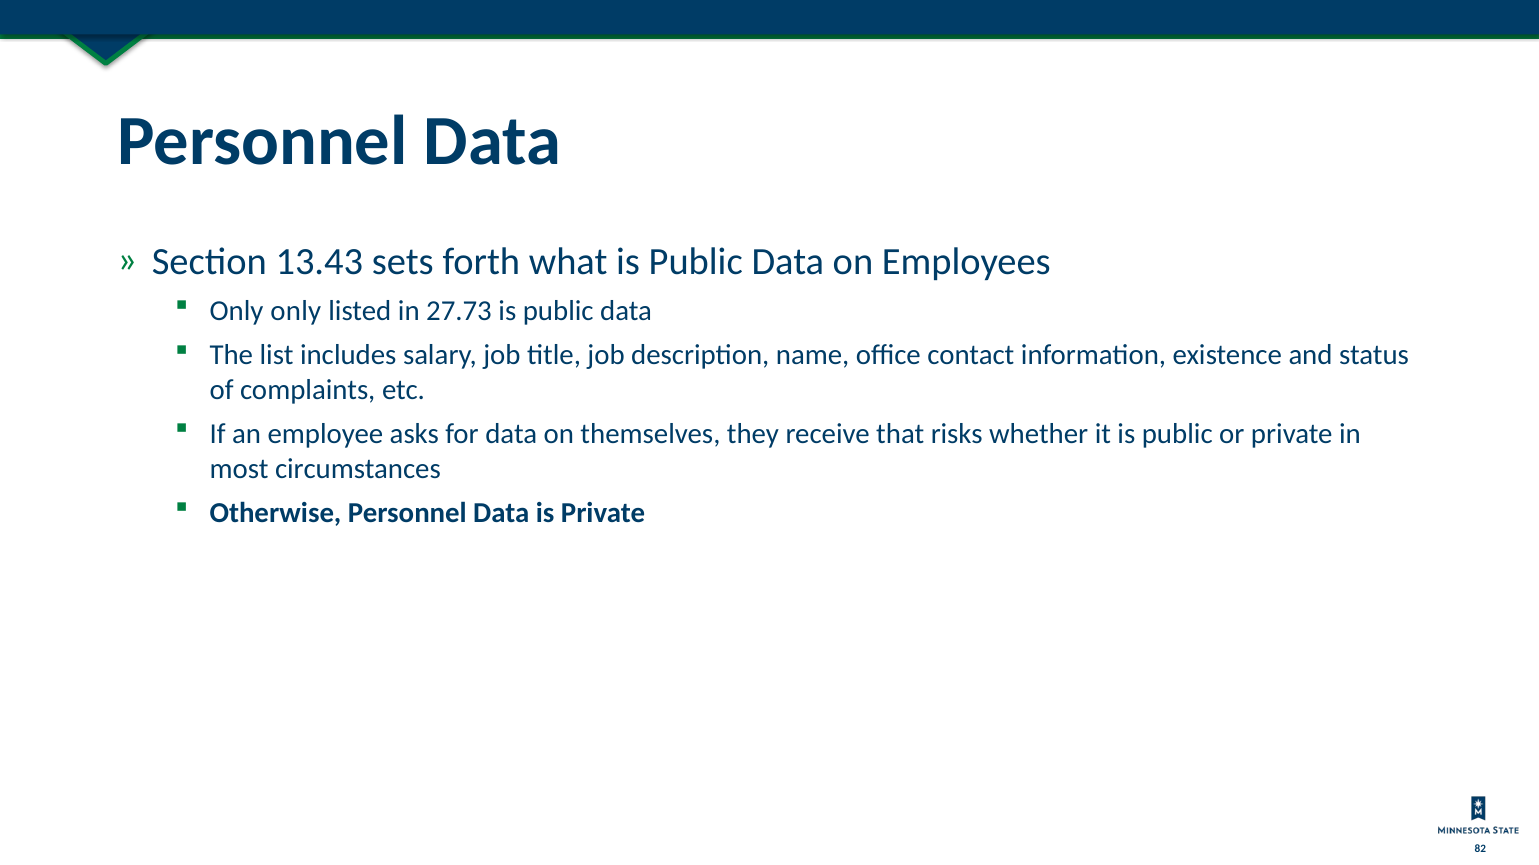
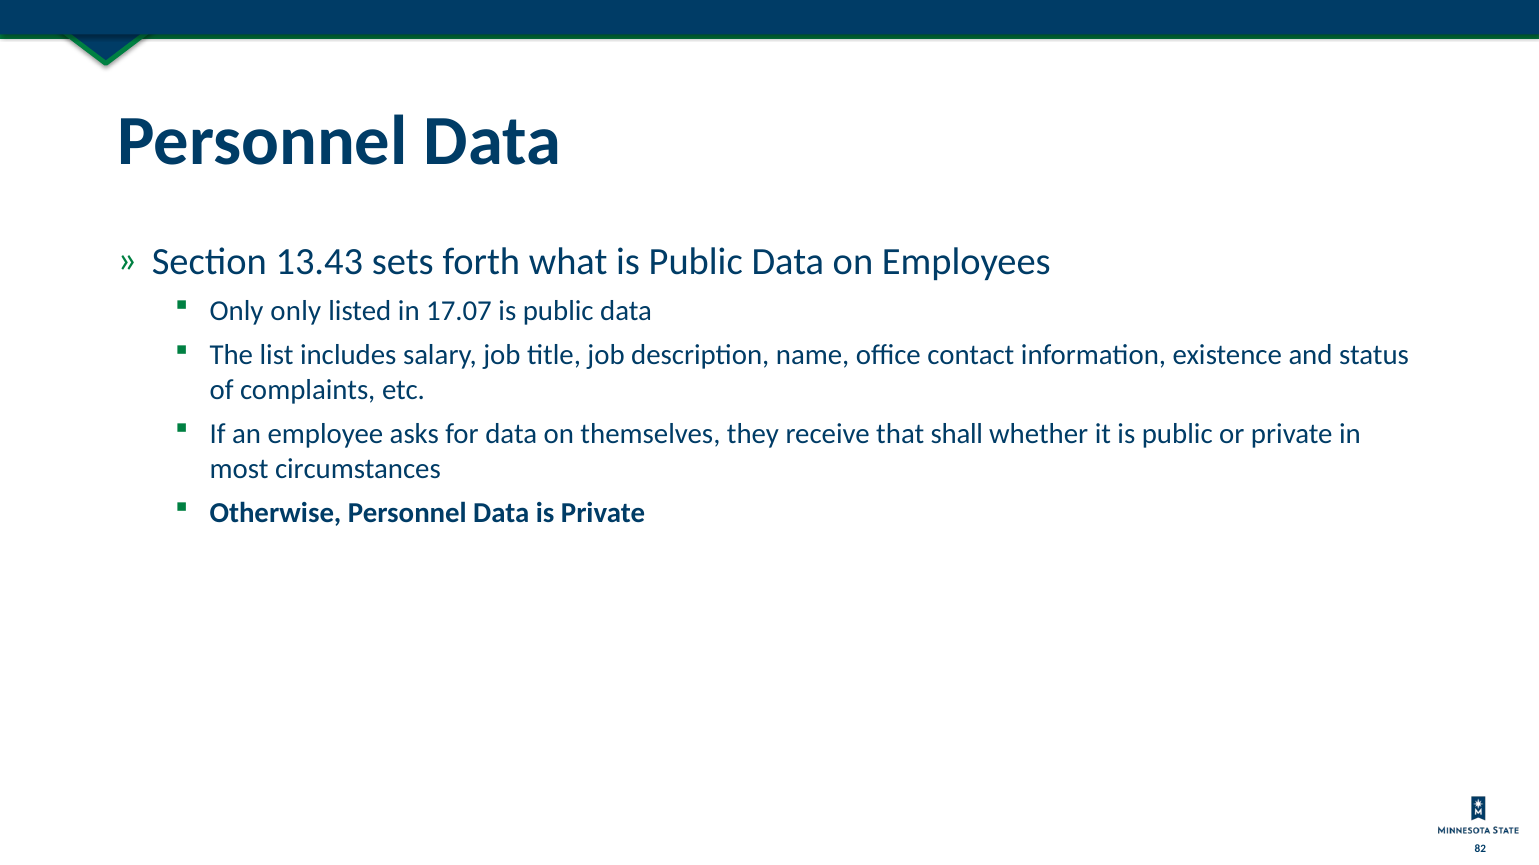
27.73: 27.73 -> 17.07
risks: risks -> shall
